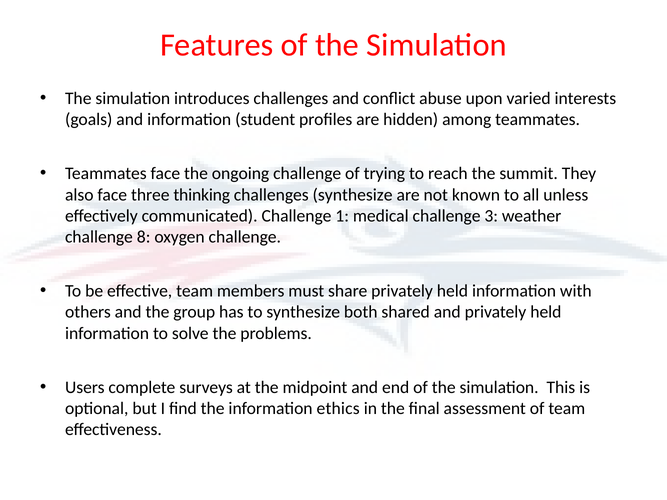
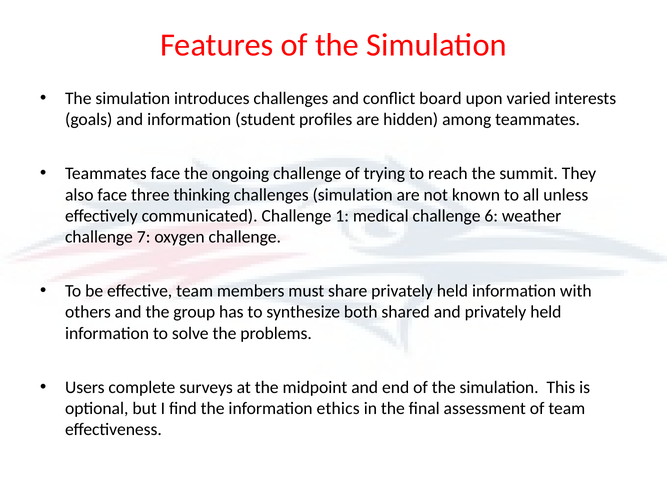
abuse: abuse -> board
challenges synthesize: synthesize -> simulation
3: 3 -> 6
8: 8 -> 7
